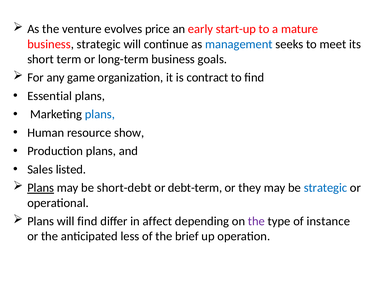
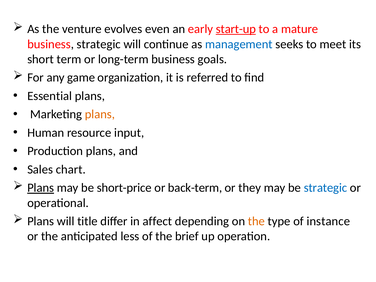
price: price -> even
start-up underline: none -> present
contract: contract -> referred
plans at (100, 114) colour: blue -> orange
show: show -> input
listed: listed -> chart
short-debt: short-debt -> short-price
debt-term: debt-term -> back-term
will find: find -> title
the at (256, 221) colour: purple -> orange
